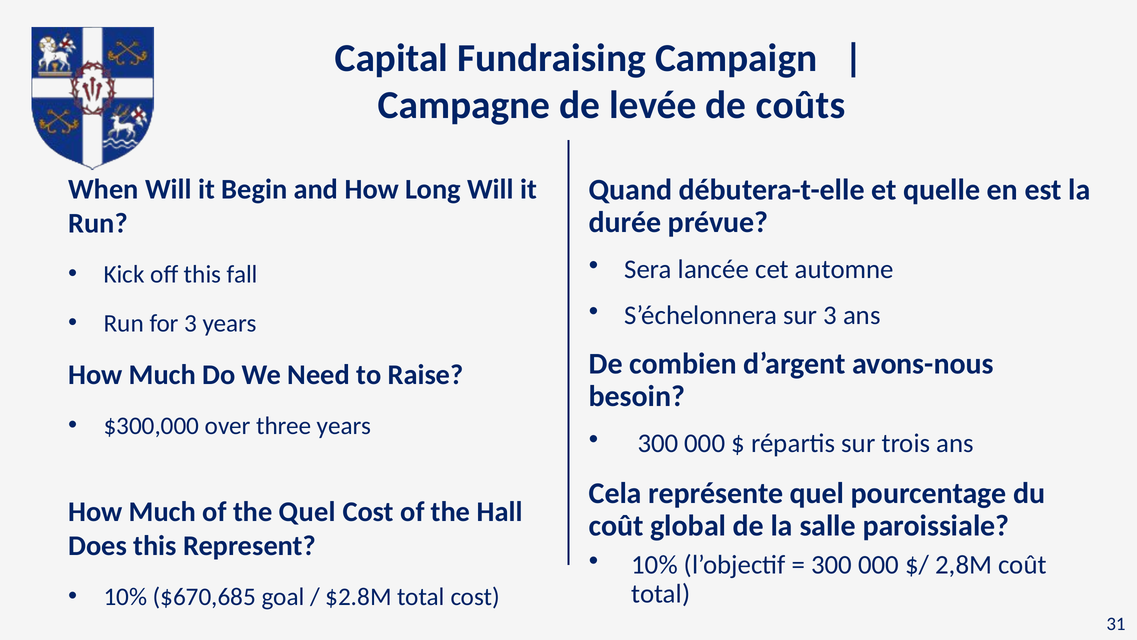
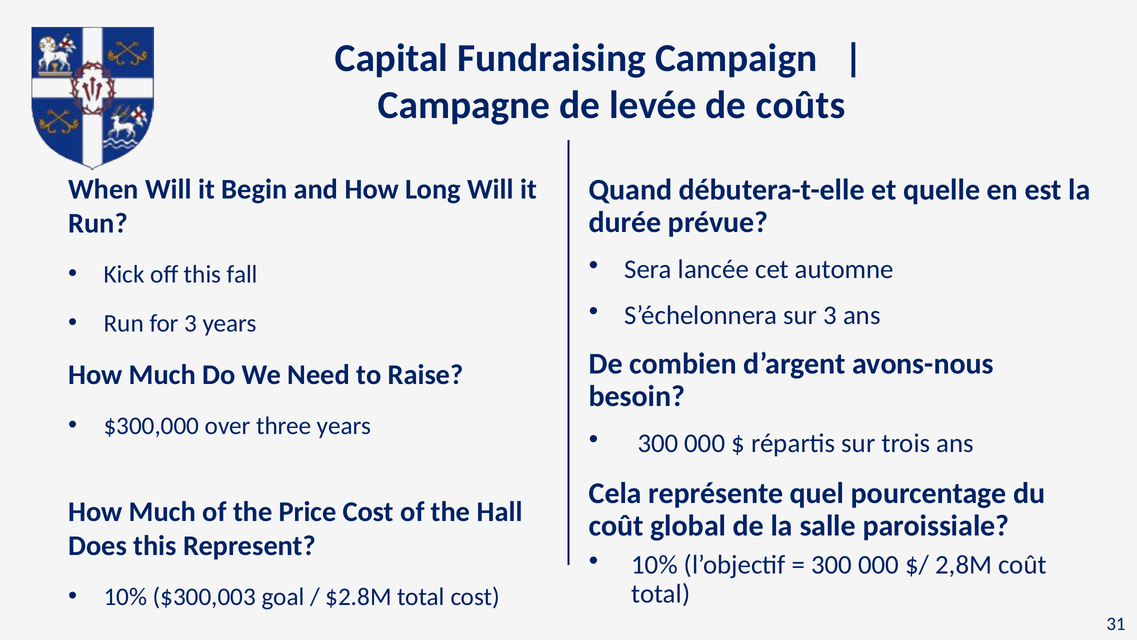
the Quel: Quel -> Price
$670,685: $670,685 -> $300,003
